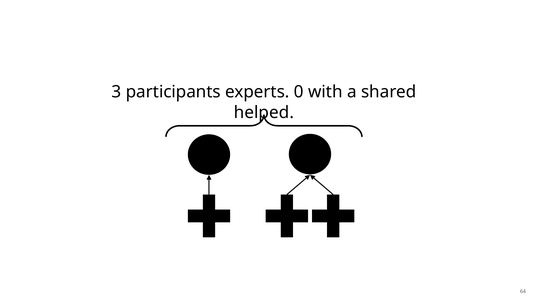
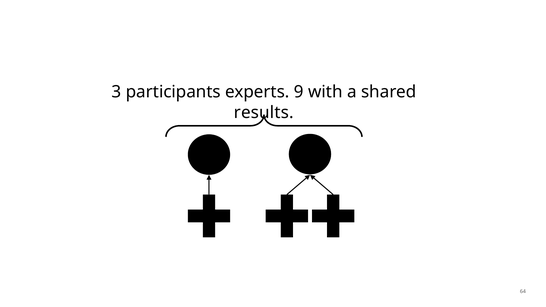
0: 0 -> 9
helped: helped -> results
